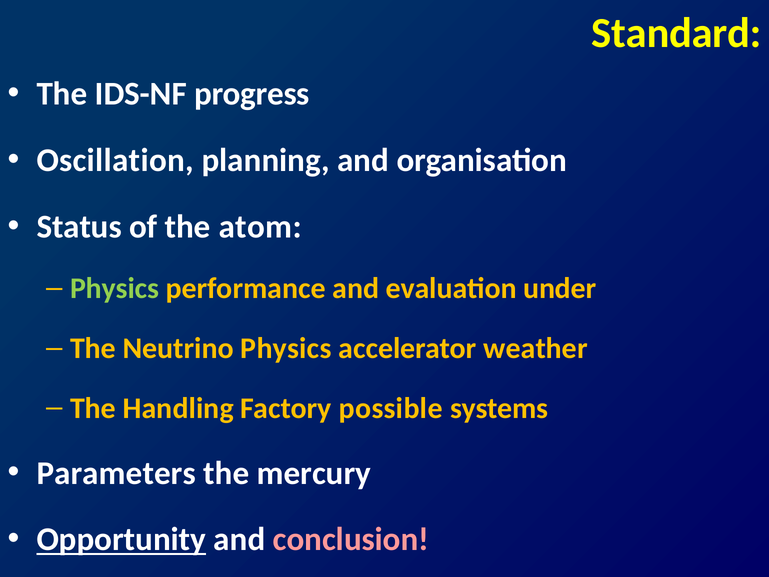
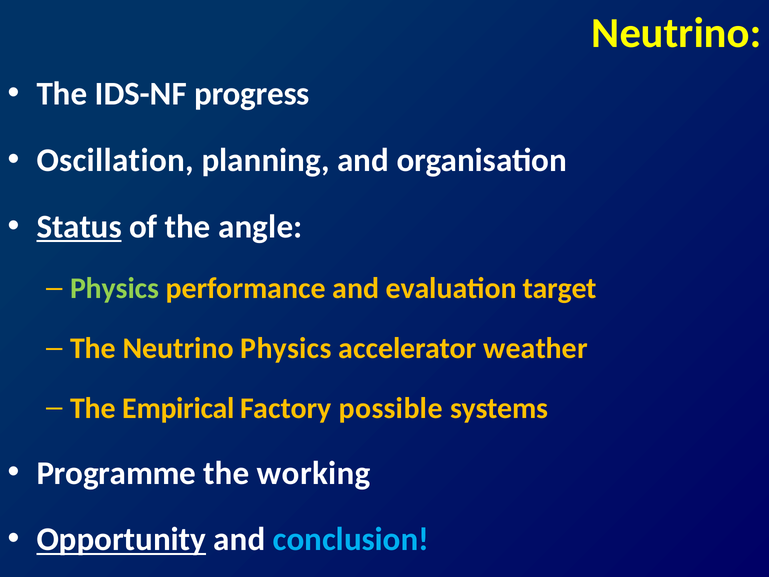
Standard at (677, 33): Standard -> Neutrino
Status underline: none -> present
atom: atom -> angle
under: under -> target
Handling: Handling -> Empirical
Parameters: Parameters -> Programme
mercury: mercury -> working
conclusion colour: pink -> light blue
